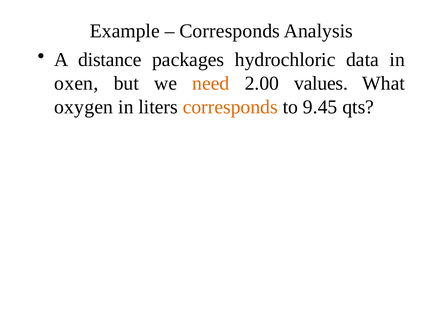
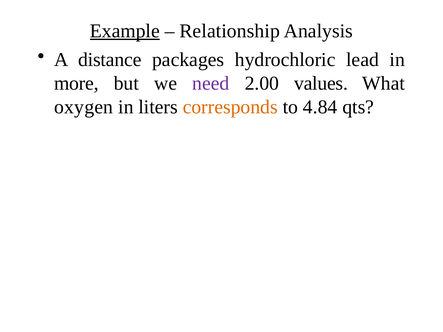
Example underline: none -> present
Corresponds at (230, 31): Corresponds -> Relationship
data: data -> lead
oxen: oxen -> more
need colour: orange -> purple
9.45: 9.45 -> 4.84
